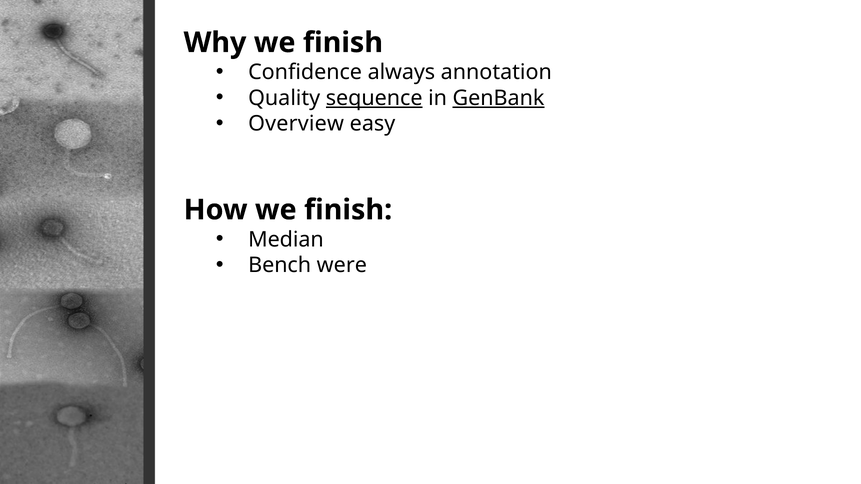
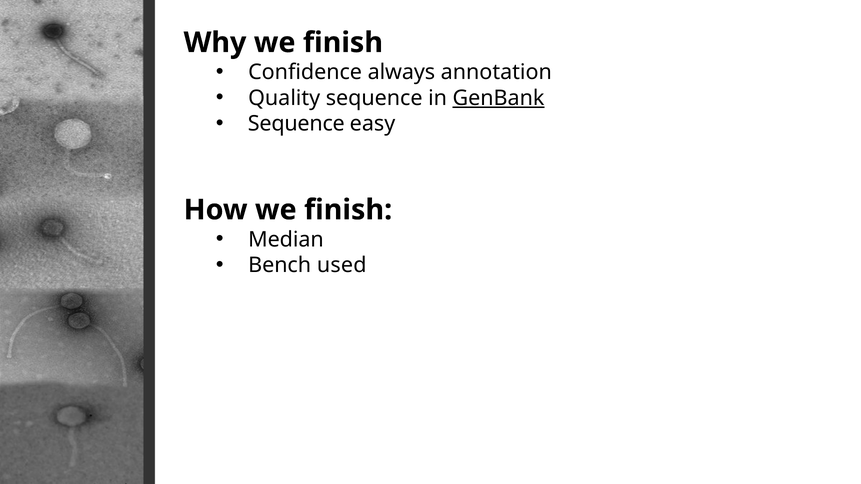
sequence at (374, 98) underline: present -> none
Overview at (296, 124): Overview -> Sequence
were: were -> used
